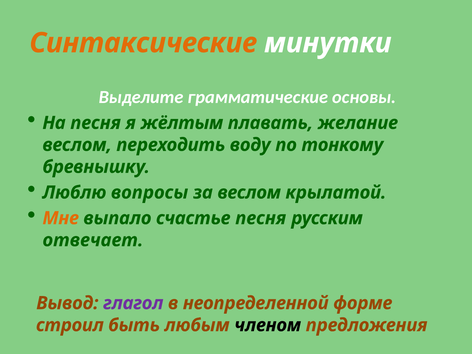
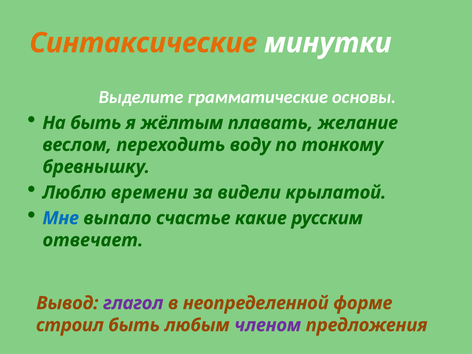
На песня: песня -> быть
вопросы: вопросы -> времени
за веслом: веслом -> видели
Мне colour: orange -> blue
счастье песня: песня -> какие
членом colour: black -> purple
